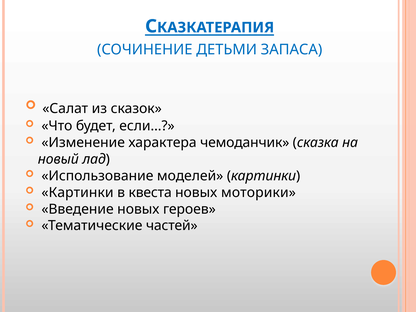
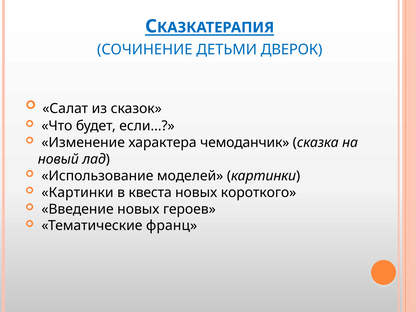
ЗАПАСА: ЗАПАСА -> ДВЕРОК
моторики: моторики -> короткого
частей: частей -> франц
